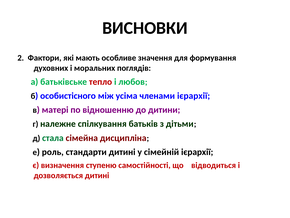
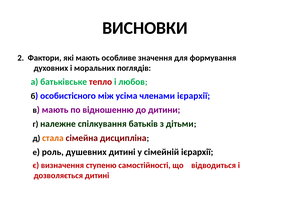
в матері: матері -> мають
стала colour: green -> orange
стандарти: стандарти -> душевних
